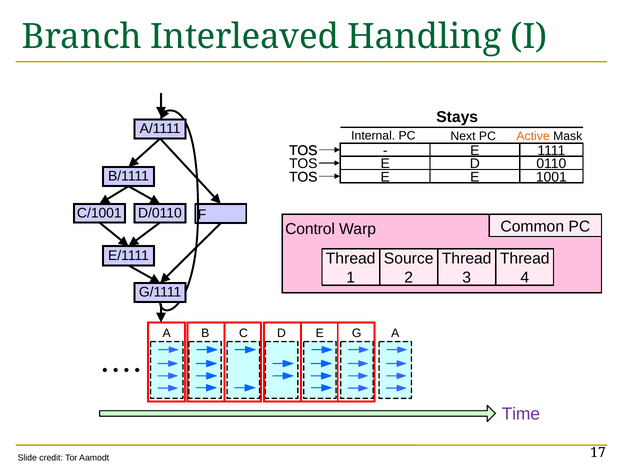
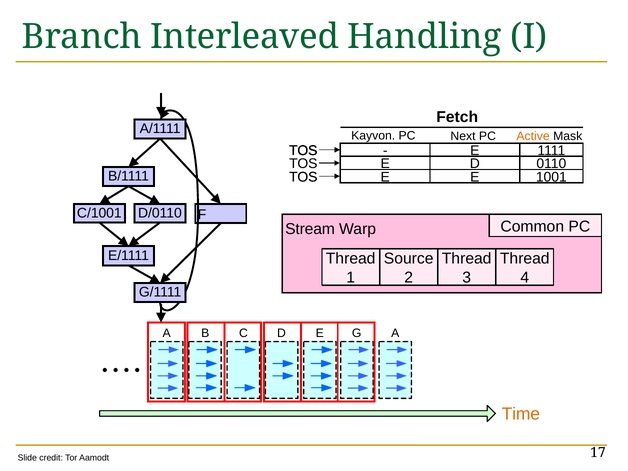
Stays: Stays -> Fetch
Internal: Internal -> Kayvon
Control: Control -> Stream
Time colour: purple -> orange
